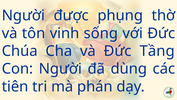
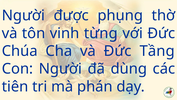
sống: sống -> từng
